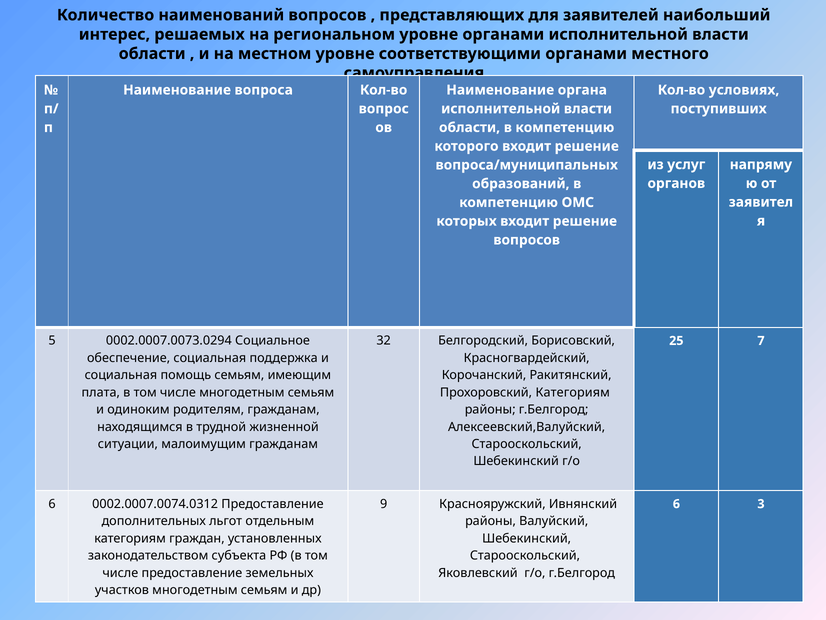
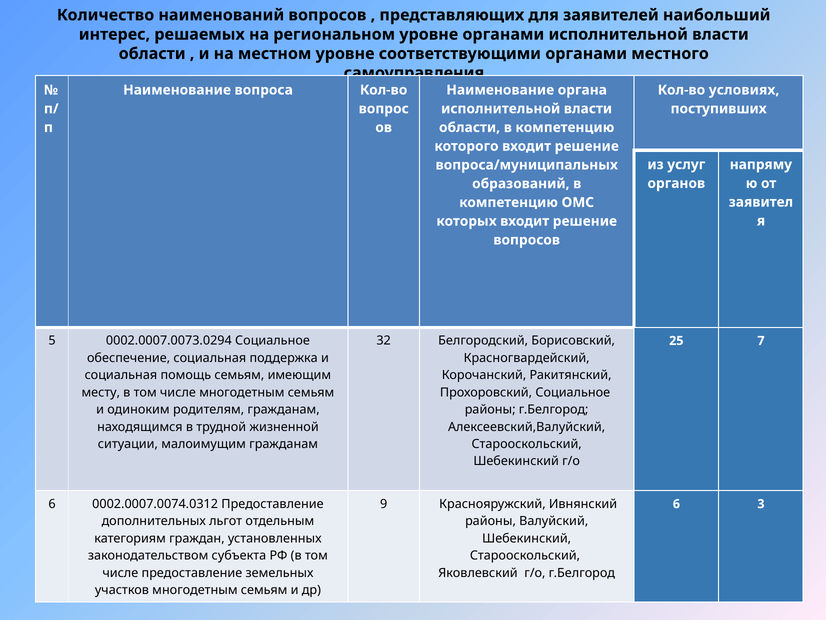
плата: плата -> месту
Прохоровский Категориям: Категориям -> Социальное
